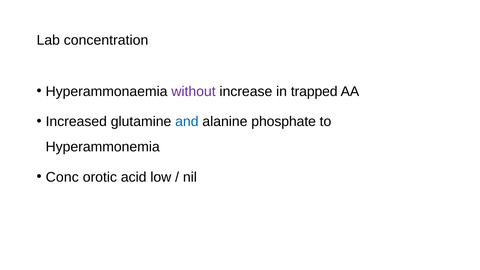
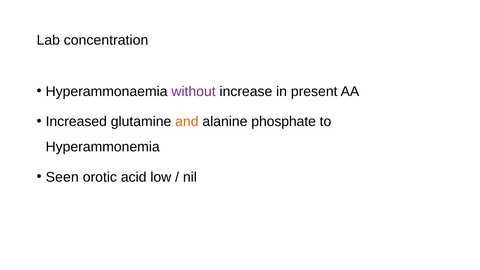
trapped: trapped -> present
and colour: blue -> orange
Conc: Conc -> Seen
